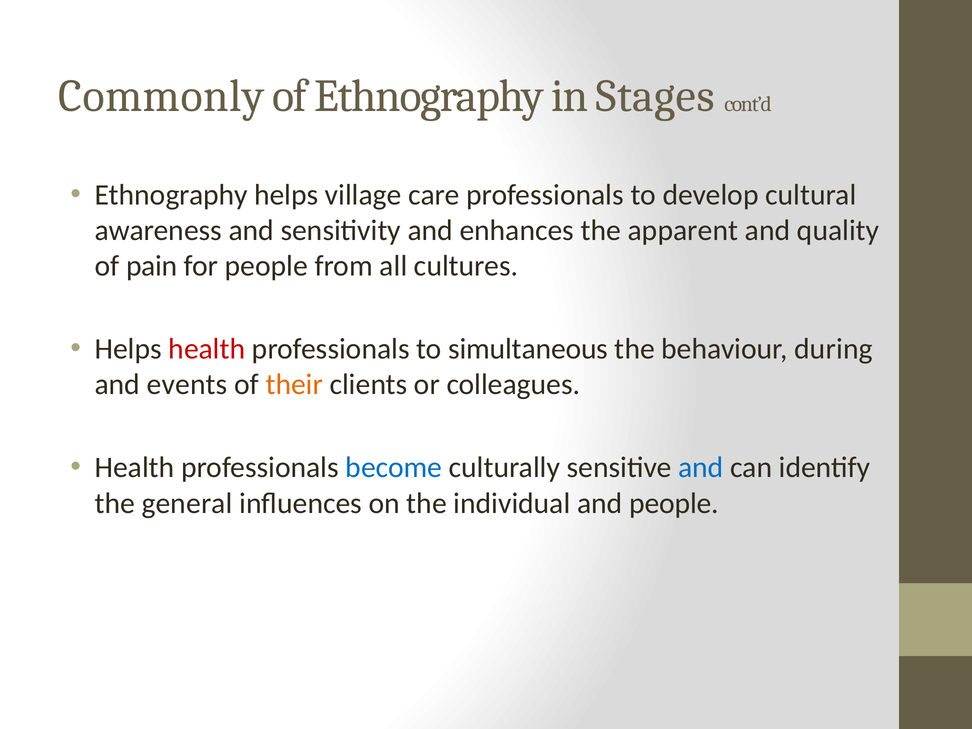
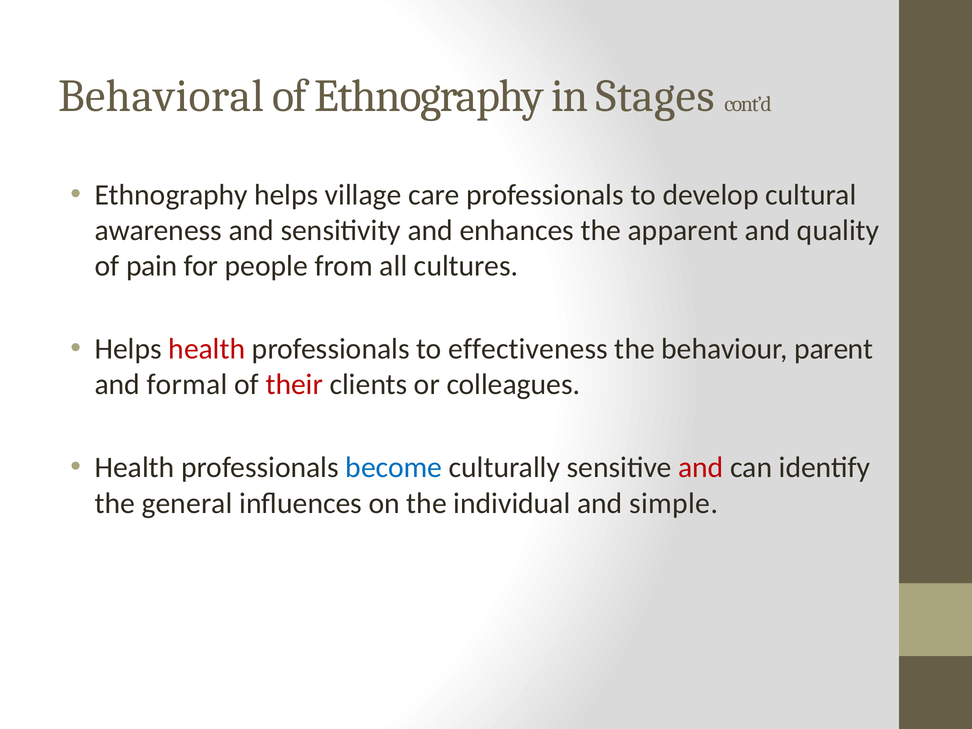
Commonly: Commonly -> Behavioral
simultaneous: simultaneous -> effectiveness
during: during -> parent
events: events -> formal
their colour: orange -> red
and at (701, 468) colour: blue -> red
and people: people -> simple
